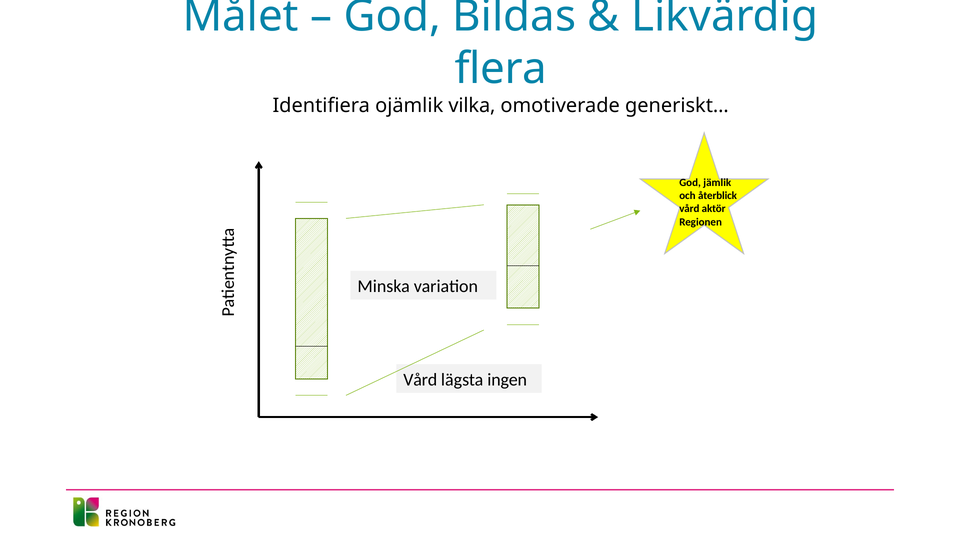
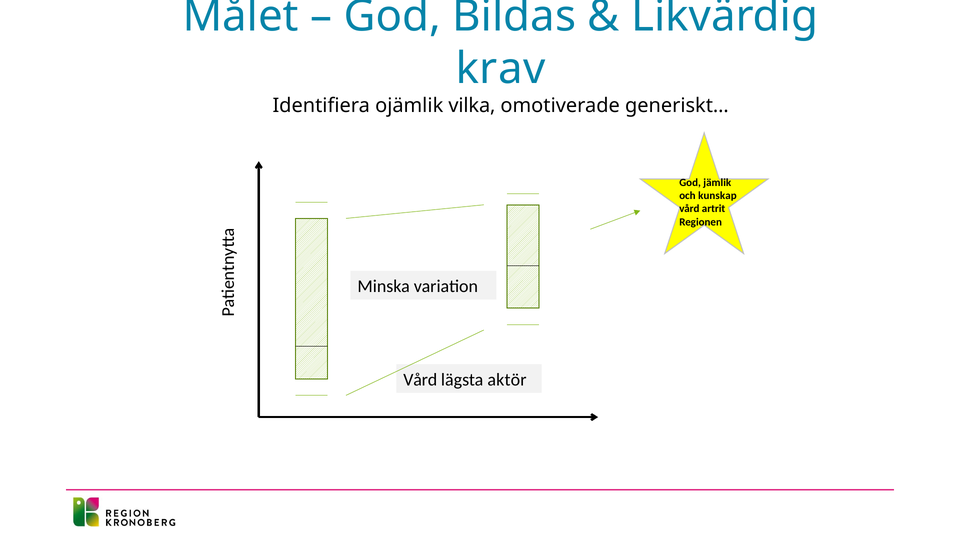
flera: flera -> krav
återblick: återblick -> kunskap
aktör: aktör -> artrit
ingen: ingen -> aktör
